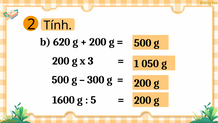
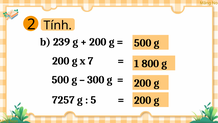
620: 620 -> 239
3: 3 -> 7
050: 050 -> 800
1600: 1600 -> 7257
